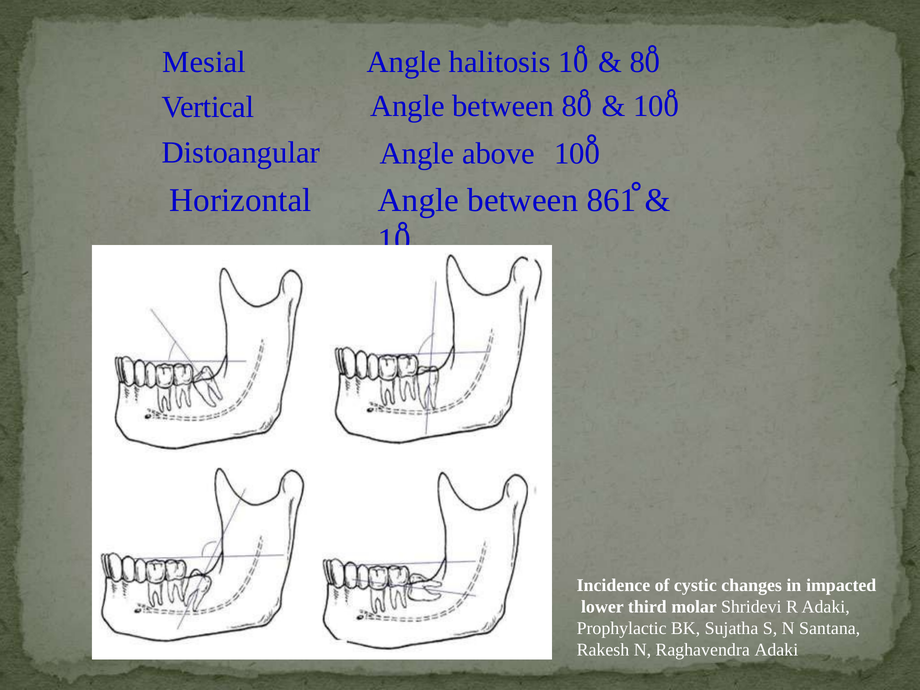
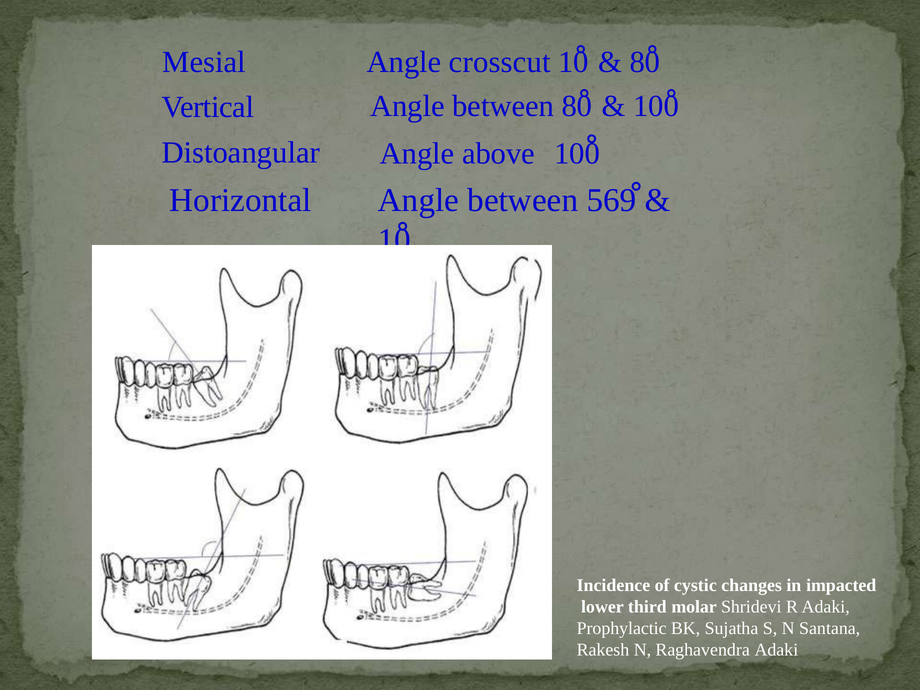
halitosis: halitosis -> crosscut
861: 861 -> 569
